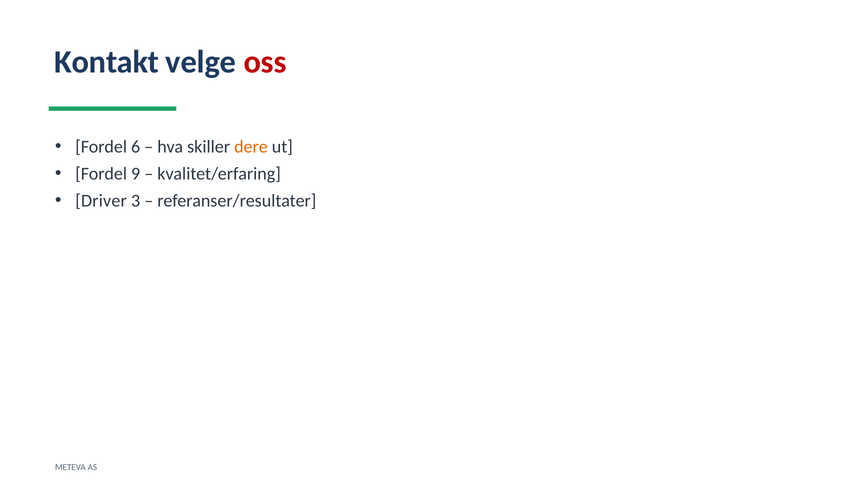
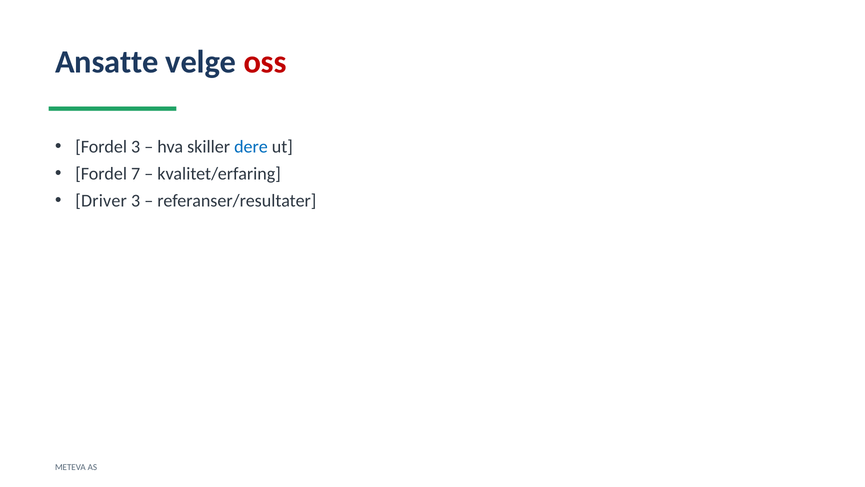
Kontakt: Kontakt -> Ansatte
Fordel 6: 6 -> 3
dere colour: orange -> blue
9: 9 -> 7
